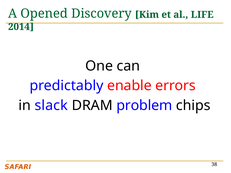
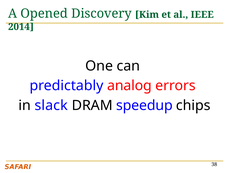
LIFE: LIFE -> IEEE
enable: enable -> analog
problem: problem -> speedup
